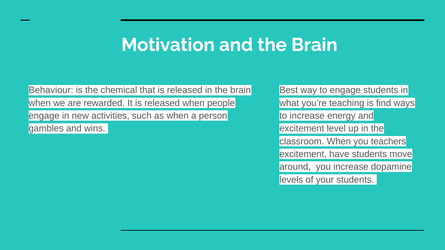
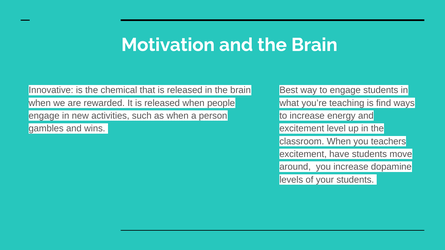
Behaviour: Behaviour -> Innovative
